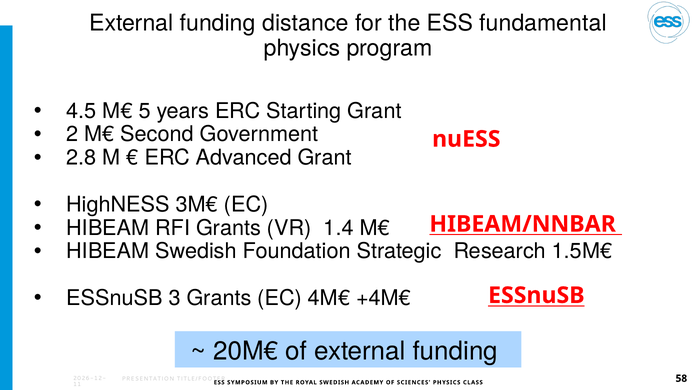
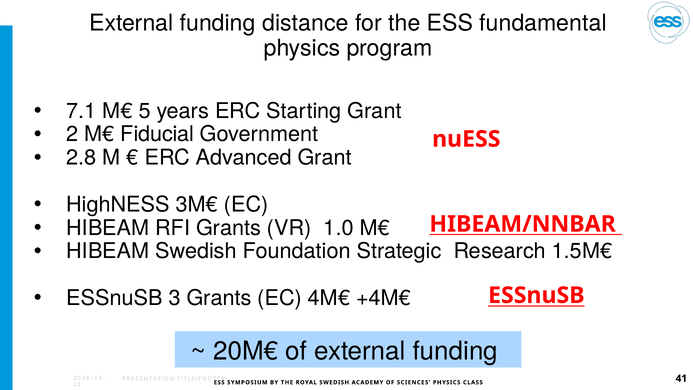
4.5: 4.5 -> 7.1
Second: Second -> Fiducial
1.4: 1.4 -> 1.0
58: 58 -> 41
